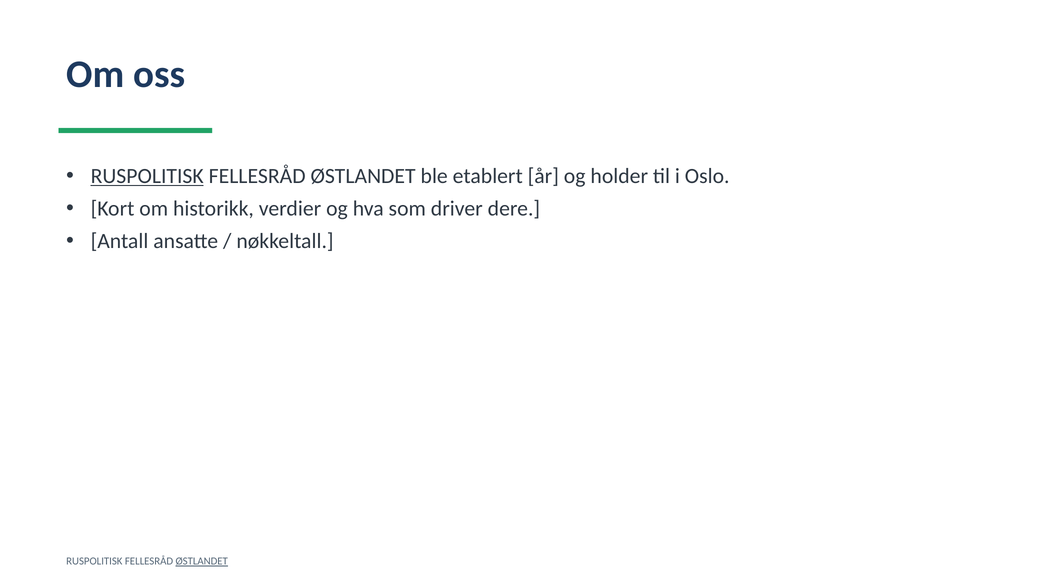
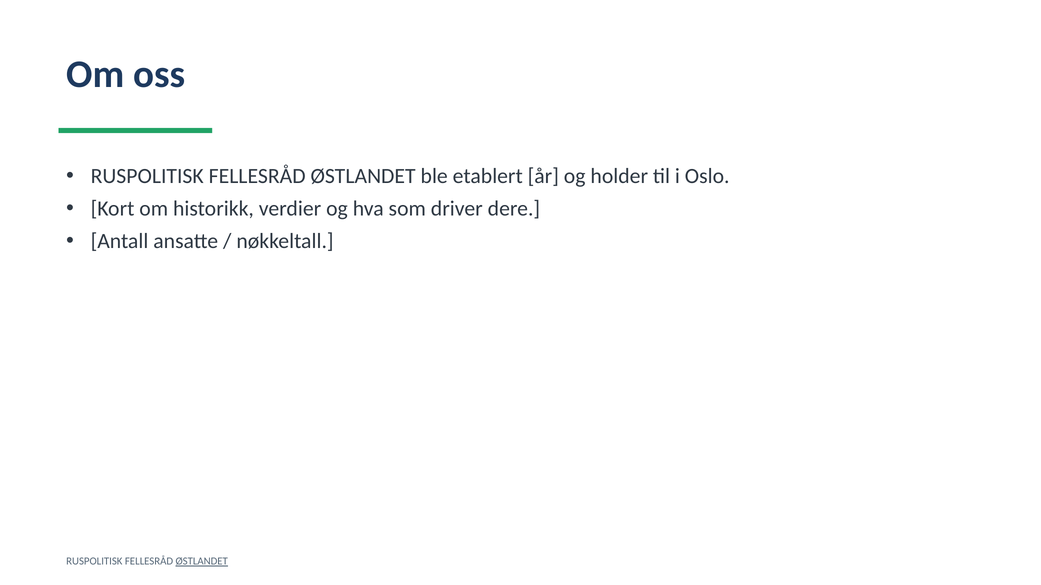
RUSPOLITISK at (147, 176) underline: present -> none
